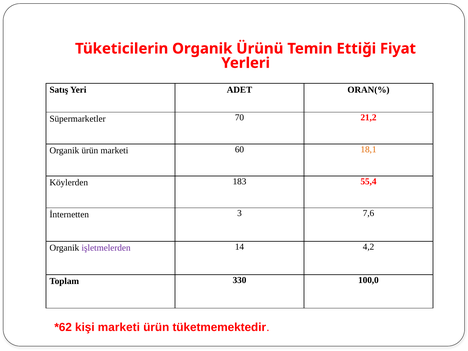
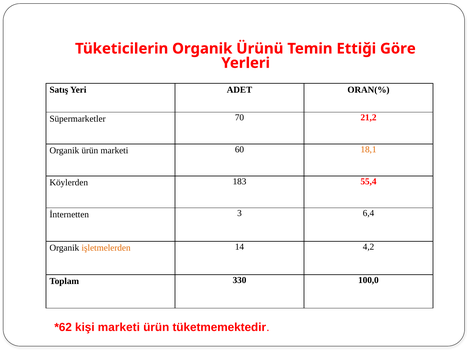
Fiyat: Fiyat -> Göre
7,6: 7,6 -> 6,4
işletmelerden colour: purple -> orange
